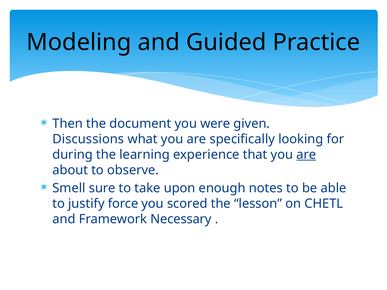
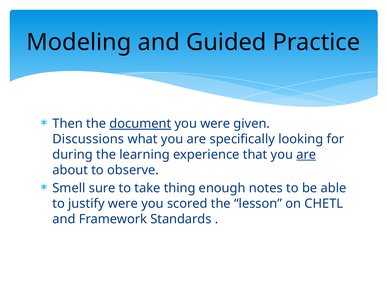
document underline: none -> present
upon: upon -> thing
justify force: force -> were
Necessary: Necessary -> Standards
